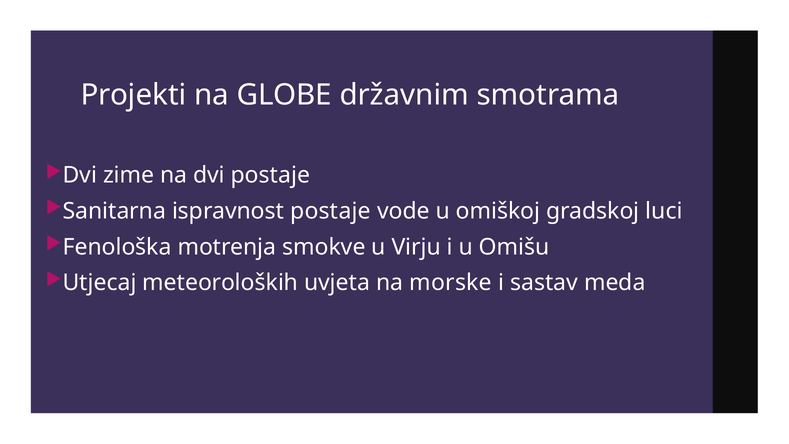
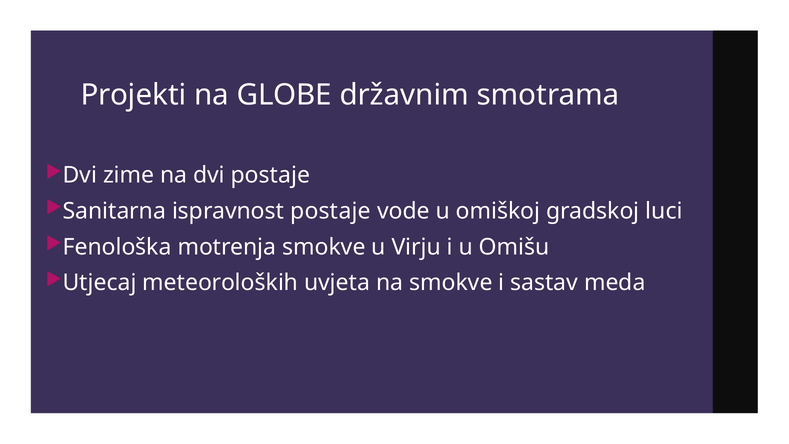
na morske: morske -> smokve
